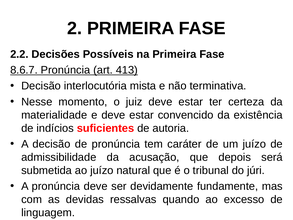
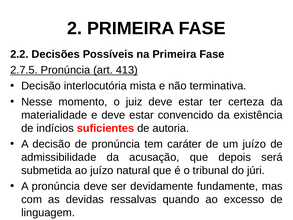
8.6.7: 8.6.7 -> 2.7.5
